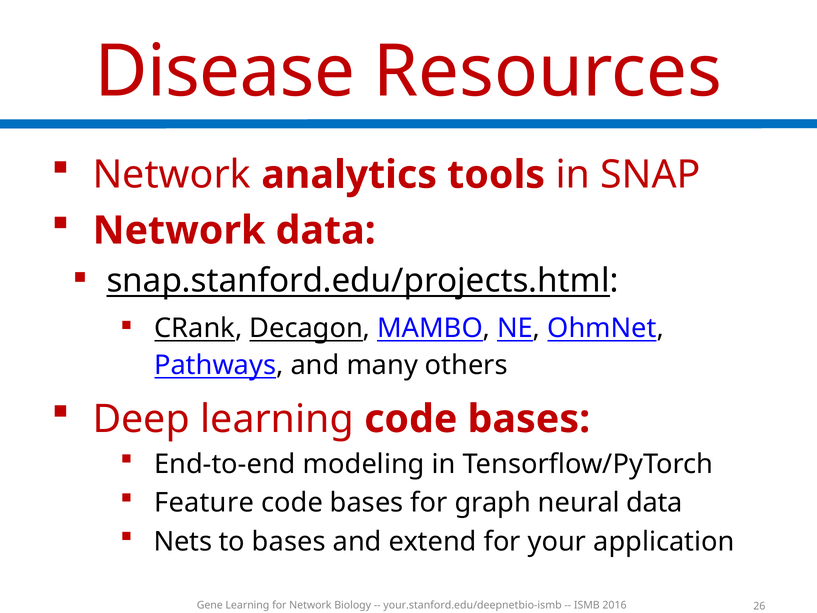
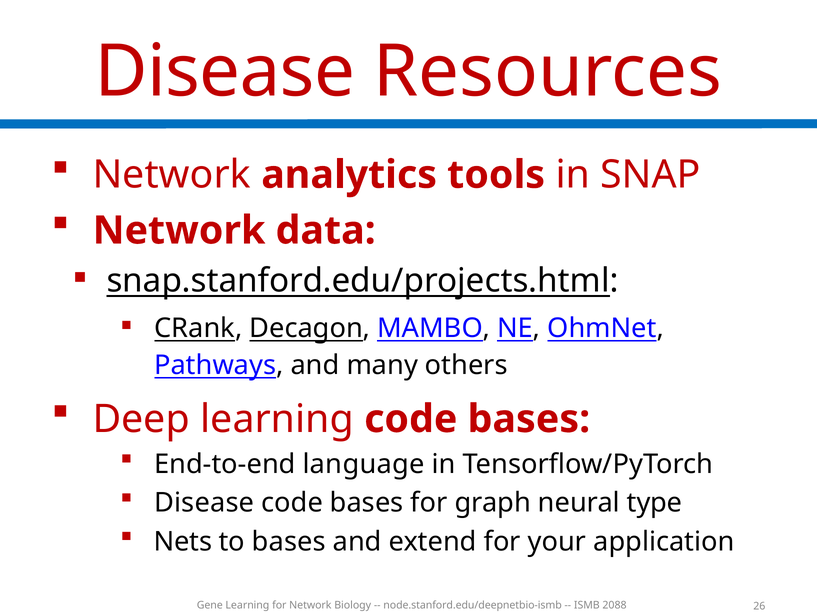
modeling: modeling -> language
Feature at (204, 503): Feature -> Disease
neural data: data -> type
your.stanford.edu/deepnetbio-ismb: your.stanford.edu/deepnetbio-ismb -> node.stanford.edu/deepnetbio-ismb
2016: 2016 -> 2088
